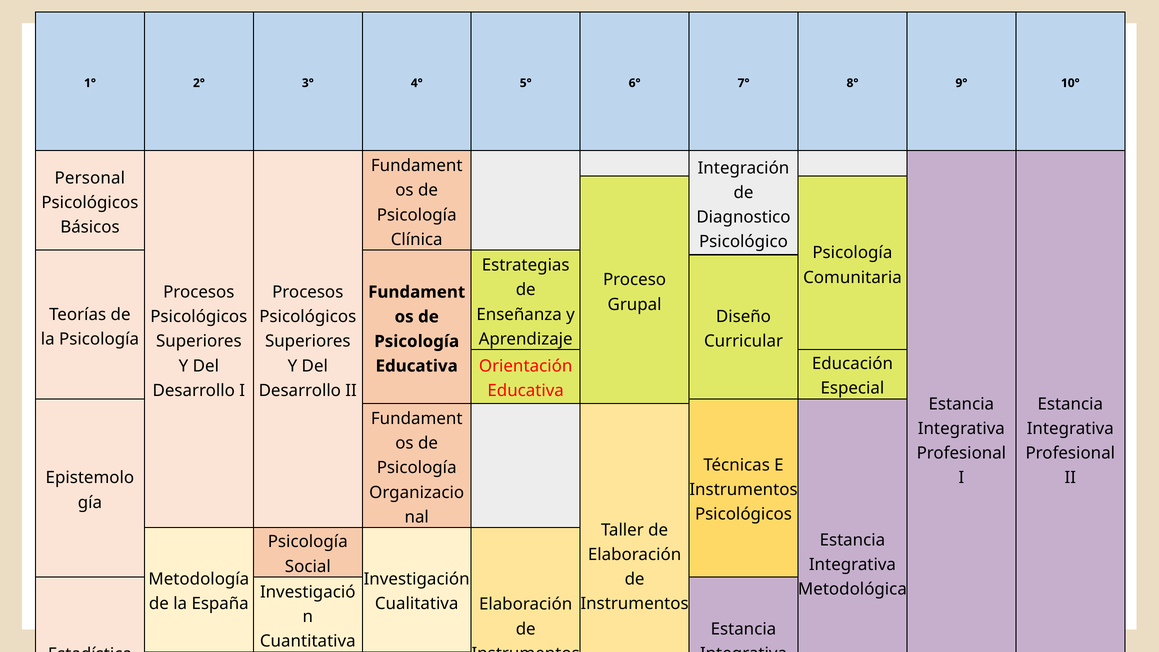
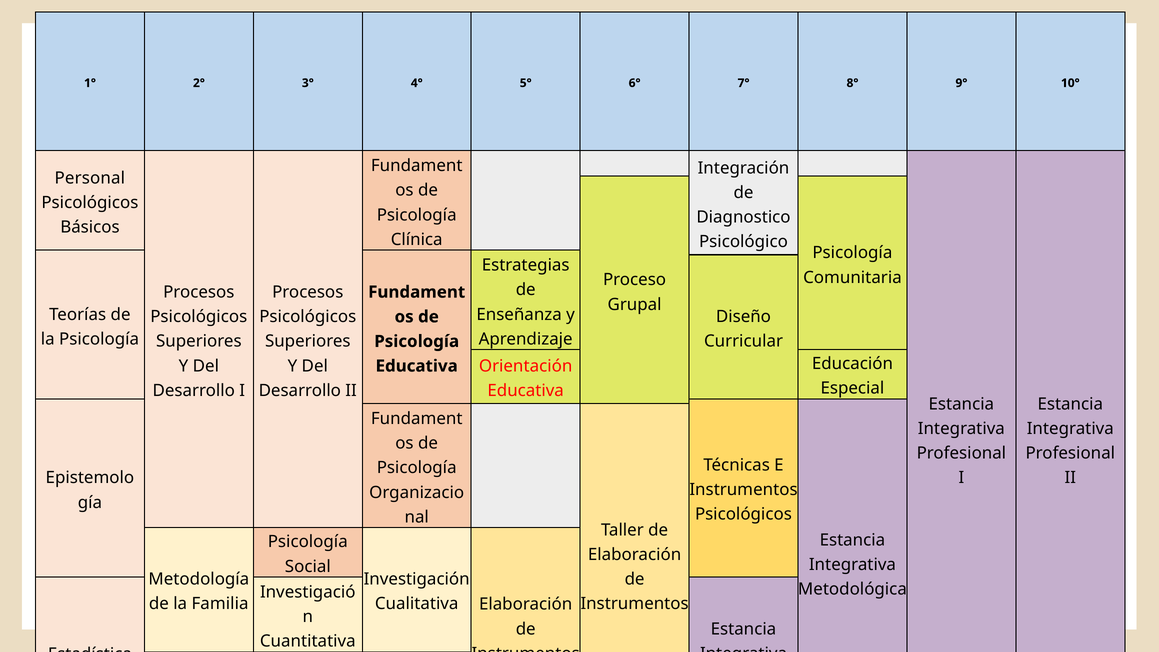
España: España -> Familia
